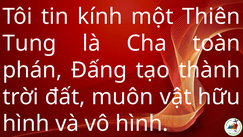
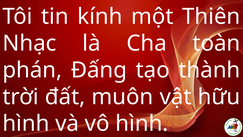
Tung: Tung -> Nhạc
